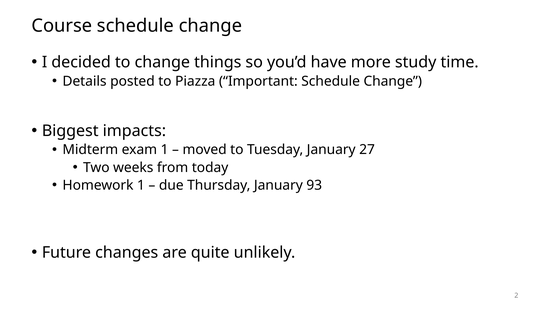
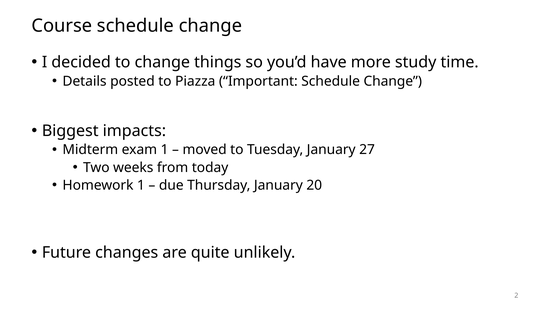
93: 93 -> 20
